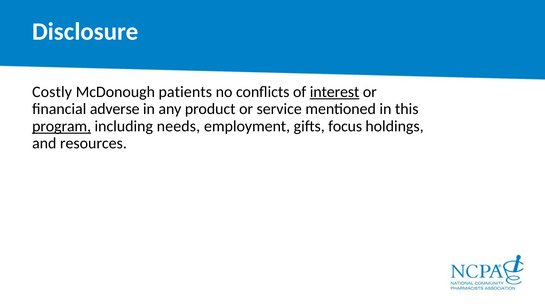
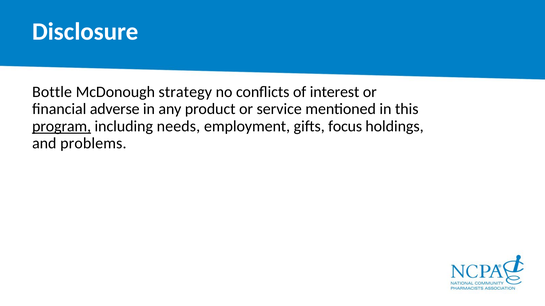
Costly: Costly -> Bottle
patients: patients -> strategy
interest underline: present -> none
resources: resources -> problems
